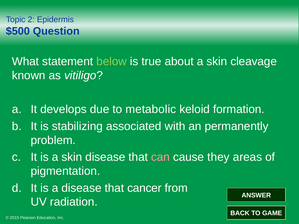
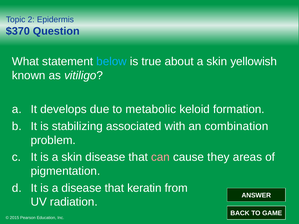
$500: $500 -> $370
below colour: light green -> light blue
cleavage: cleavage -> yellowish
permanently: permanently -> combination
cancer: cancer -> keratin
